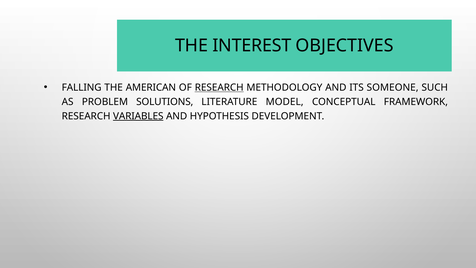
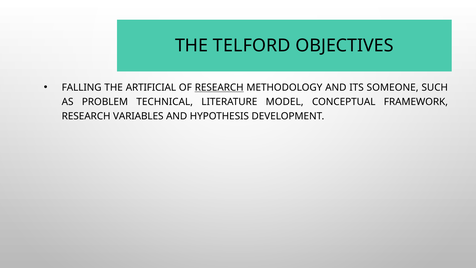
INTEREST: INTEREST -> TELFORD
AMERICAN: AMERICAN -> ARTIFICIAL
SOLUTIONS: SOLUTIONS -> TECHNICAL
VARIABLES underline: present -> none
